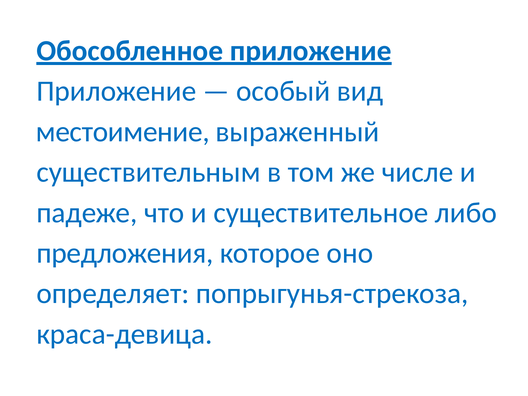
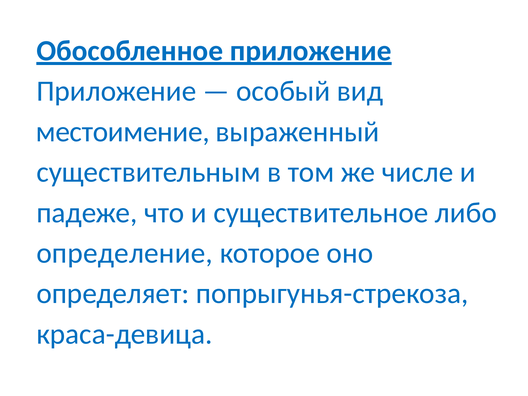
предложения: предложения -> определение
